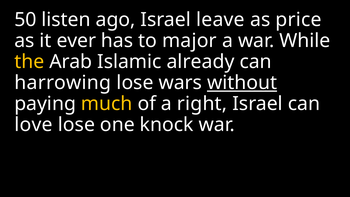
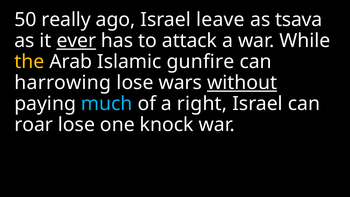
listen: listen -> really
price: price -> tsava
ever underline: none -> present
major: major -> attack
already: already -> gunfire
much colour: yellow -> light blue
love: love -> roar
